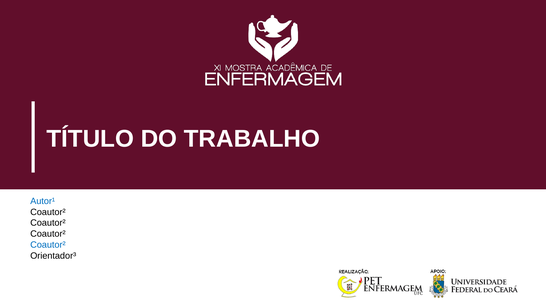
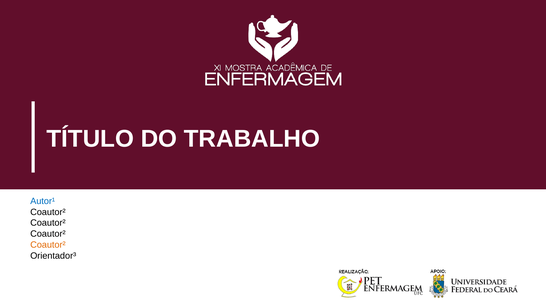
Coautor² at (48, 245) colour: blue -> orange
